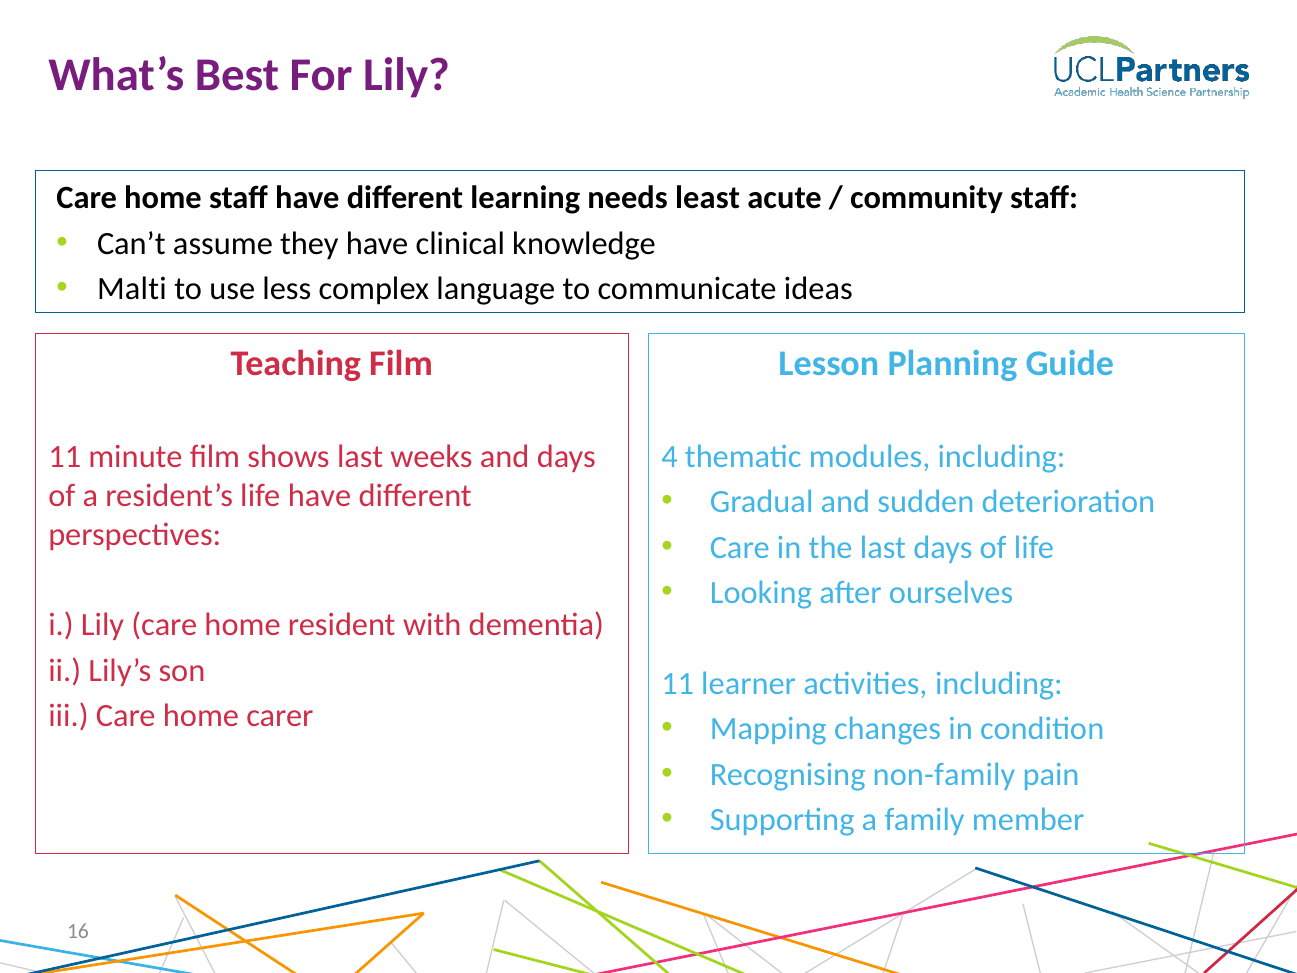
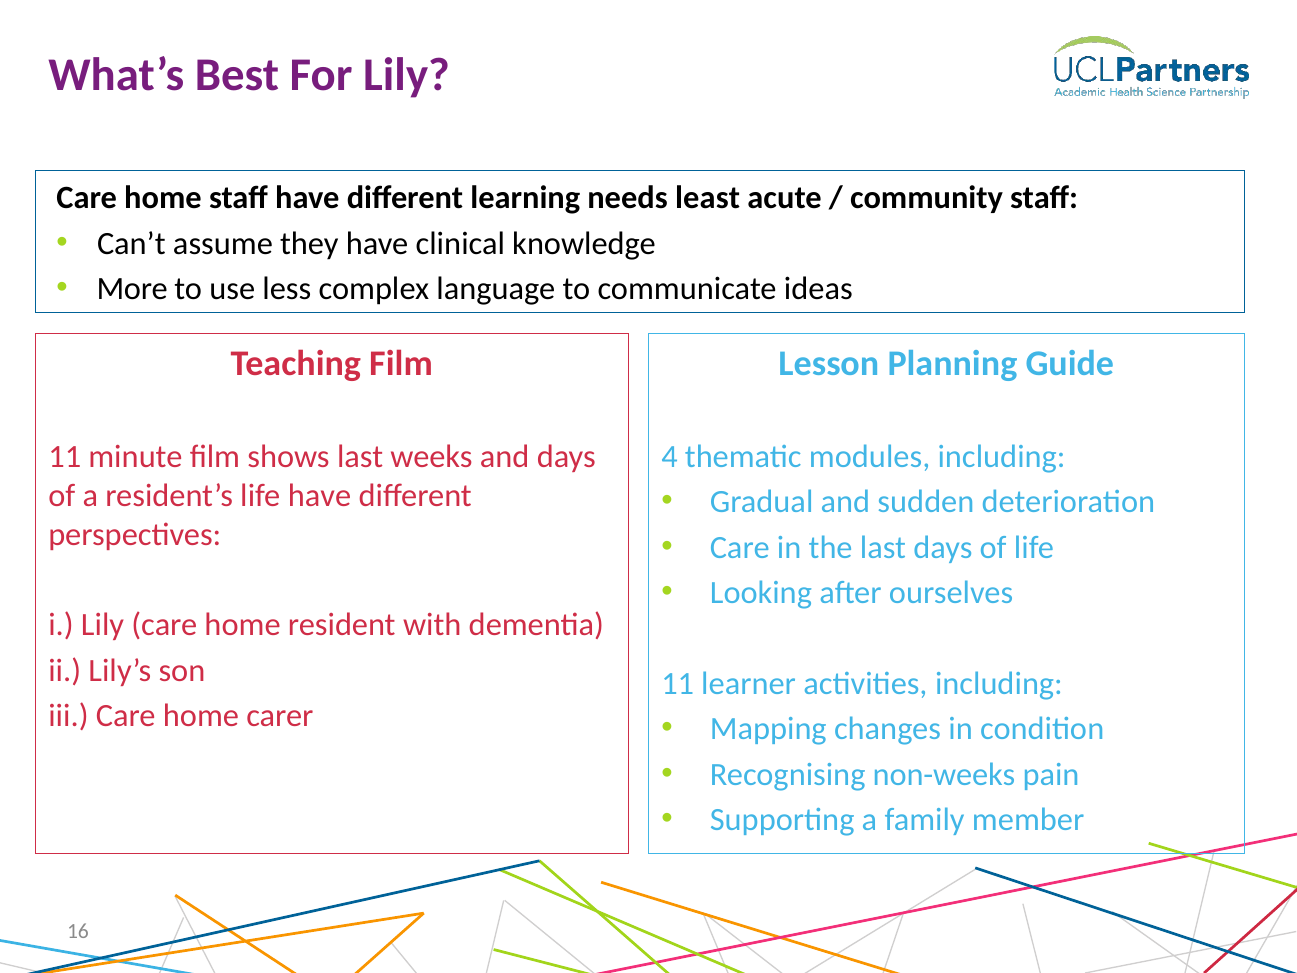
Malti: Malti -> More
non-family: non-family -> non-weeks
